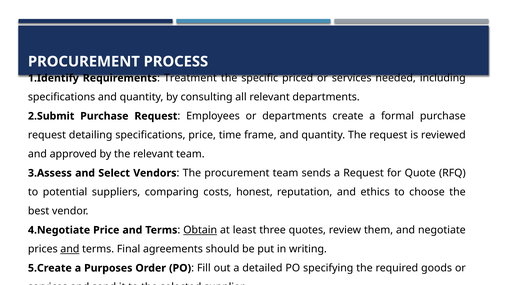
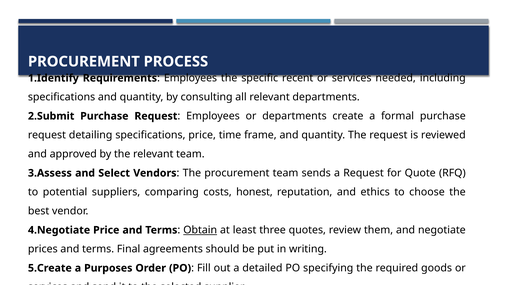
Treatment at (190, 78): Treatment -> Employees
priced: priced -> recent
and at (70, 249) underline: present -> none
